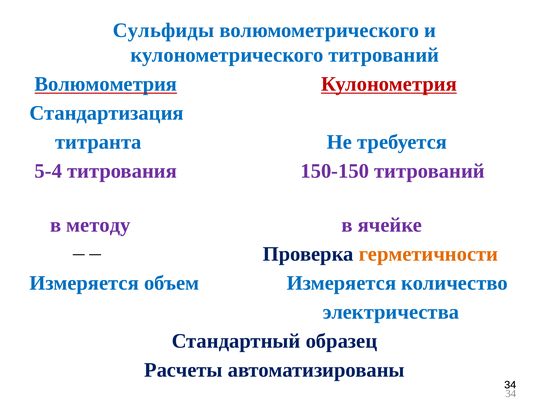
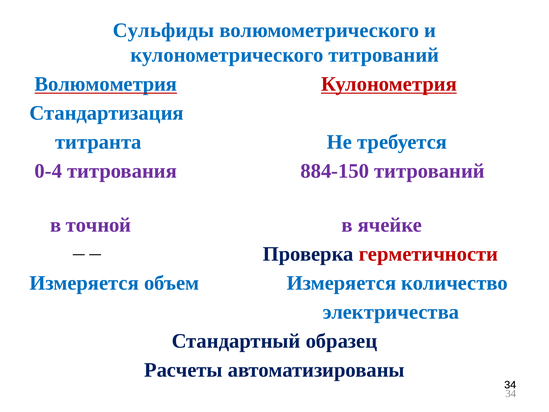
5-4: 5-4 -> 0-4
150-150: 150-150 -> 884-150
методу: методу -> точной
герметичности colour: orange -> red
